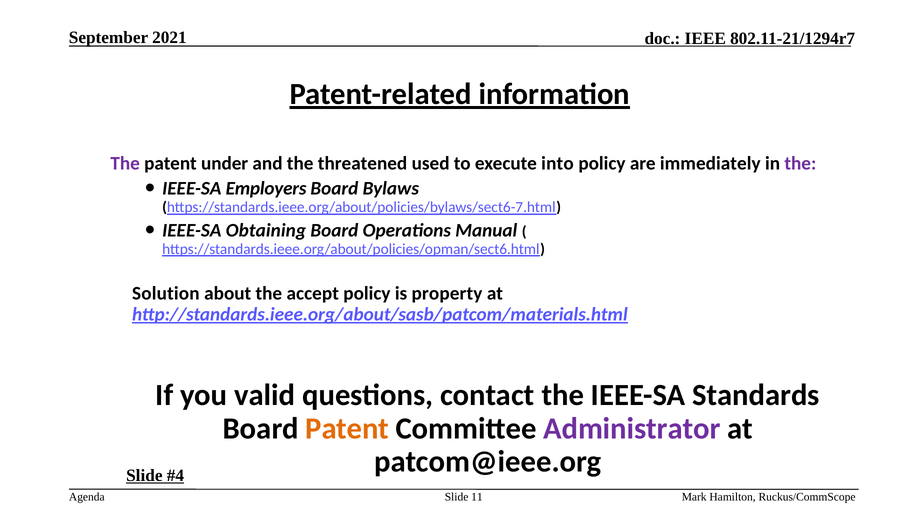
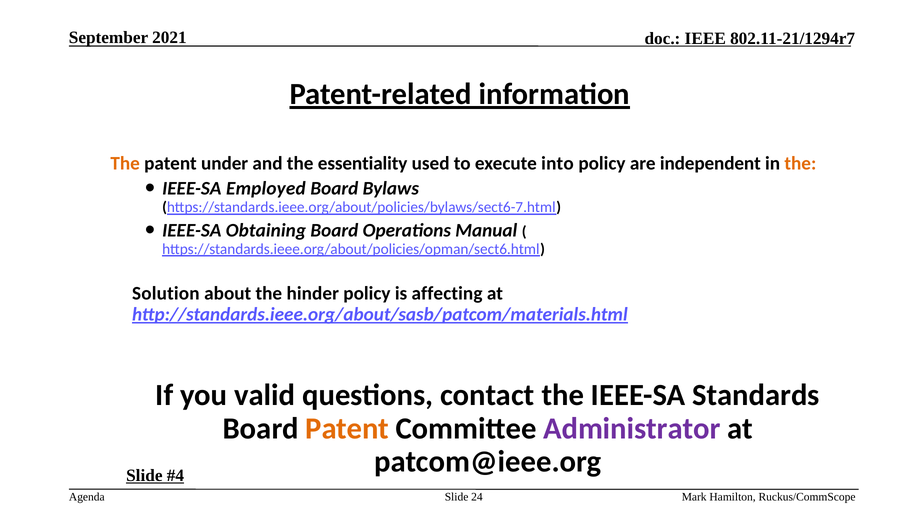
The at (125, 163) colour: purple -> orange
threatened: threatened -> essentiality
immediately: immediately -> independent
the at (800, 163) colour: purple -> orange
Employers: Employers -> Employed
accept: accept -> hinder
property: property -> affecting
11: 11 -> 24
